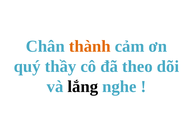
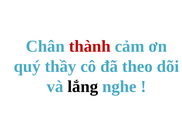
thành colour: orange -> red
